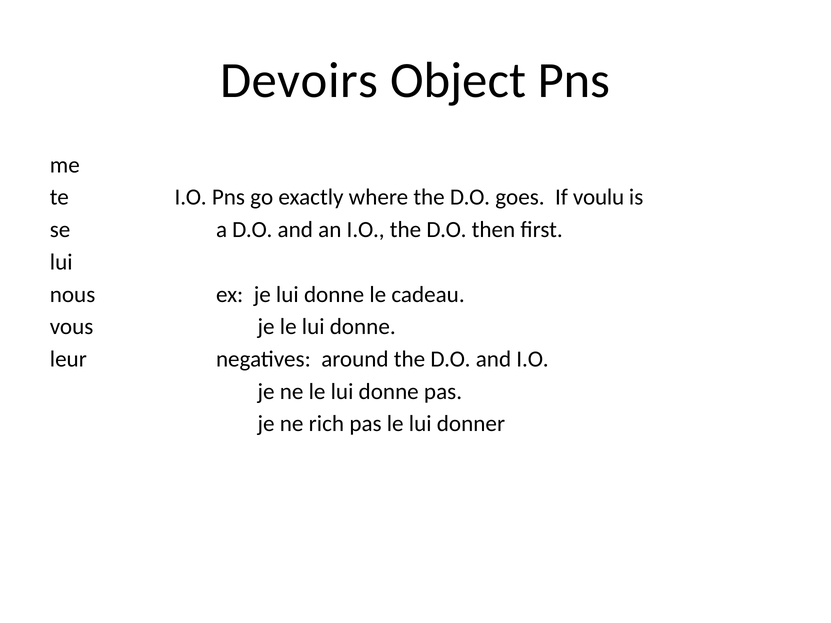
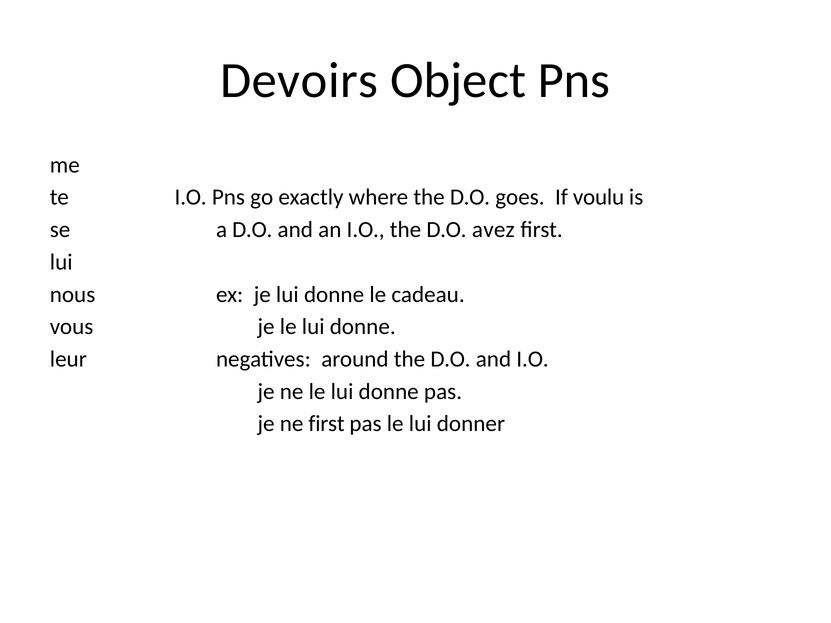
then: then -> avez
ne rich: rich -> first
